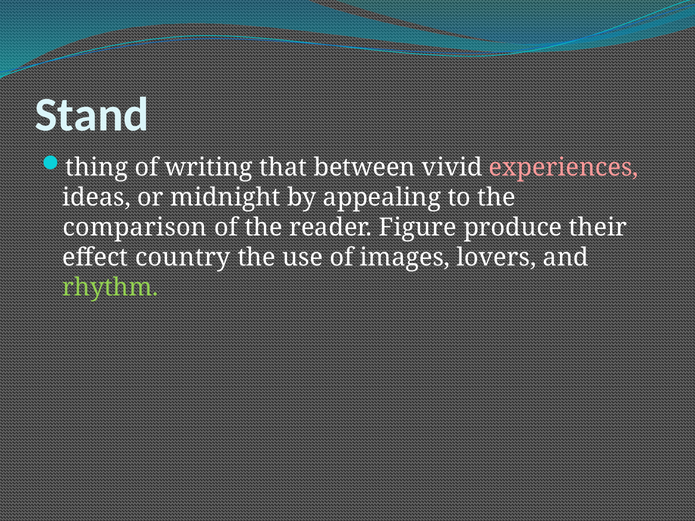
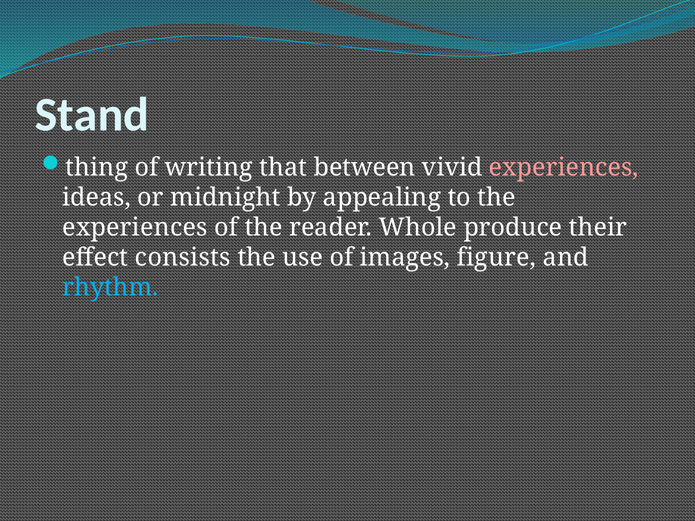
comparison at (135, 228): comparison -> experiences
Figure: Figure -> Whole
country: country -> consists
lovers: lovers -> figure
rhythm colour: light green -> light blue
